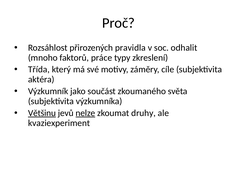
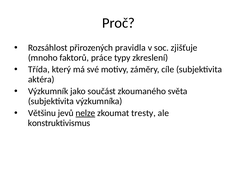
odhalit: odhalit -> zjišťuje
Většinu underline: present -> none
druhy: druhy -> tresty
kvaziexperiment: kvaziexperiment -> konstruktivismus
